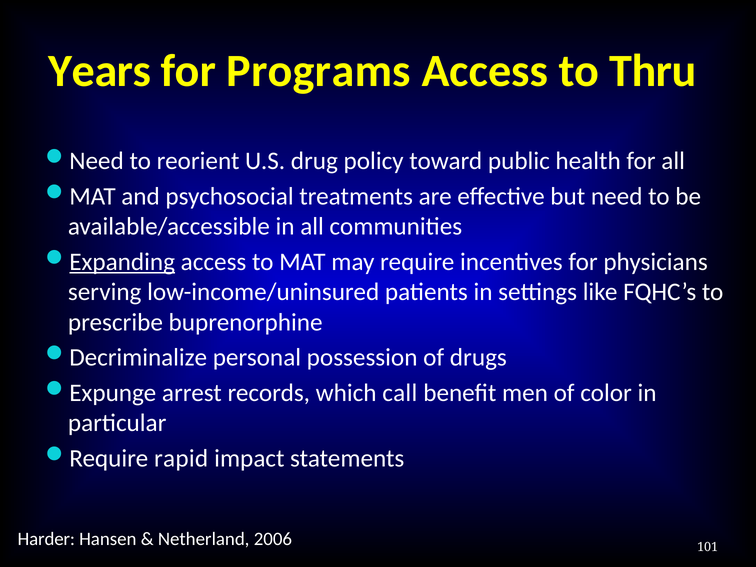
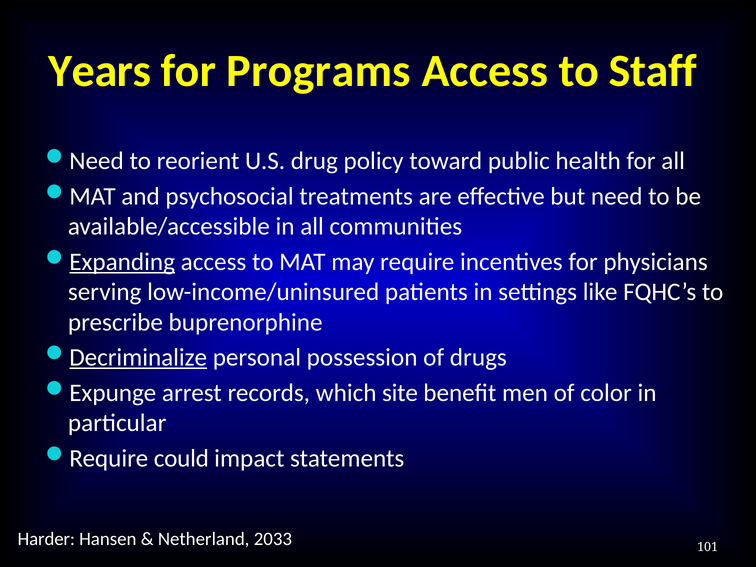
Thru: Thru -> Staff
Decriminalize underline: none -> present
call: call -> site
rapid: rapid -> could
2006: 2006 -> 2033
